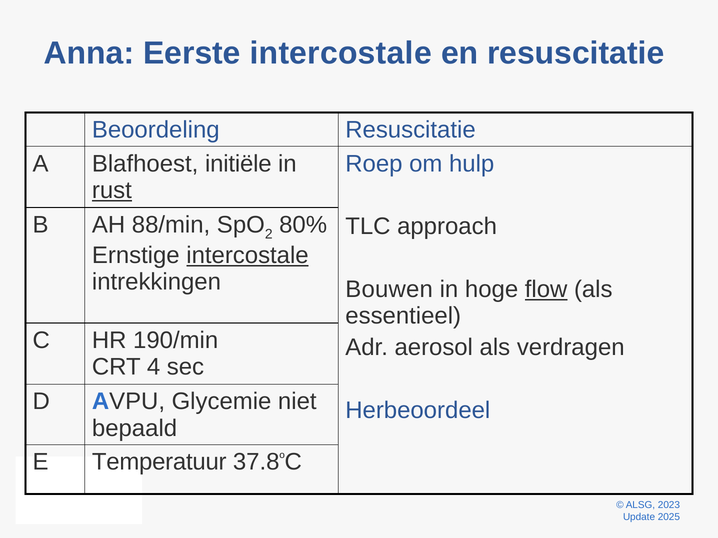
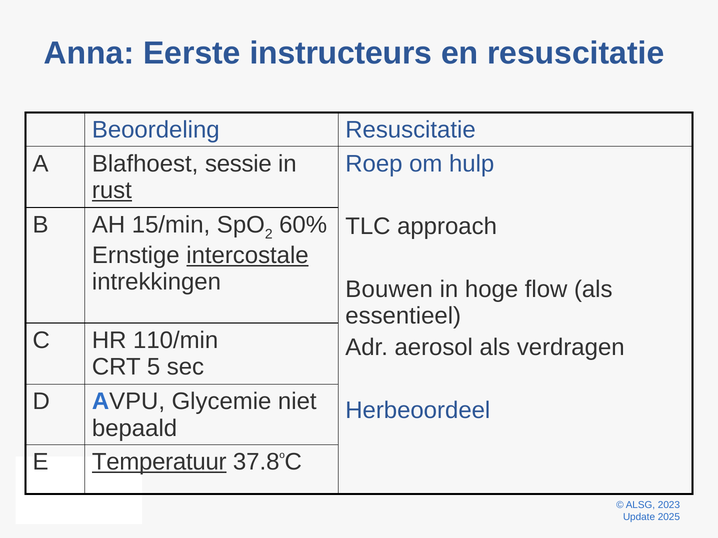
Eerste intercostale: intercostale -> instructeurs
initiële: initiële -> sessie
88/min: 88/min -> 15/min
80%: 80% -> 60%
flow underline: present -> none
190/min: 190/min -> 110/min
4: 4 -> 5
Temperatuur underline: none -> present
